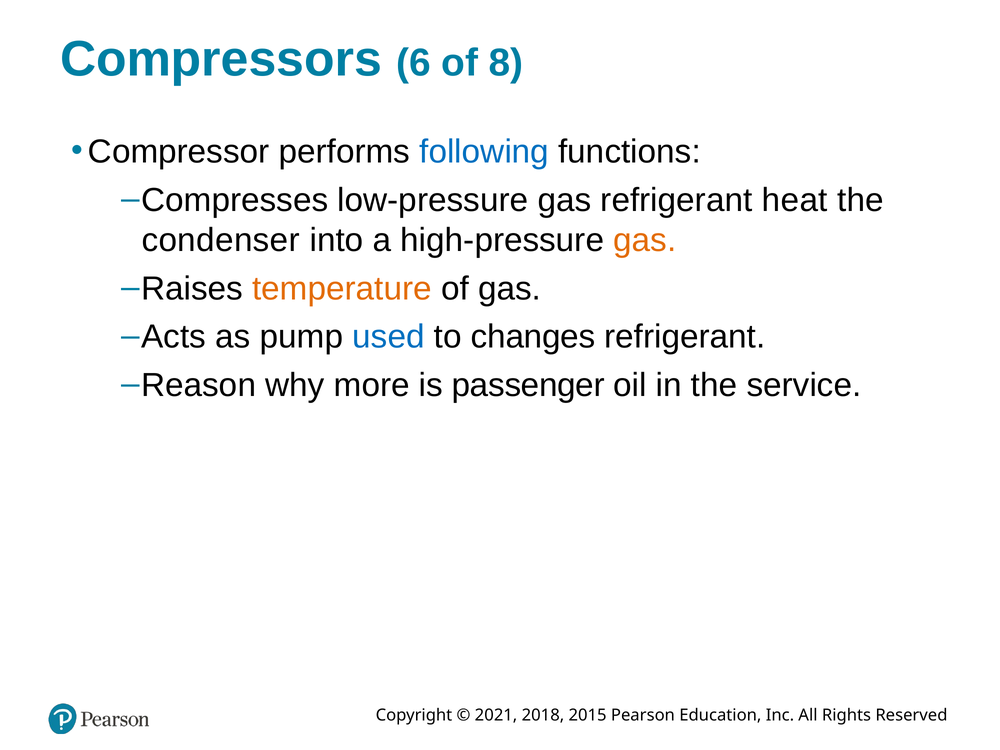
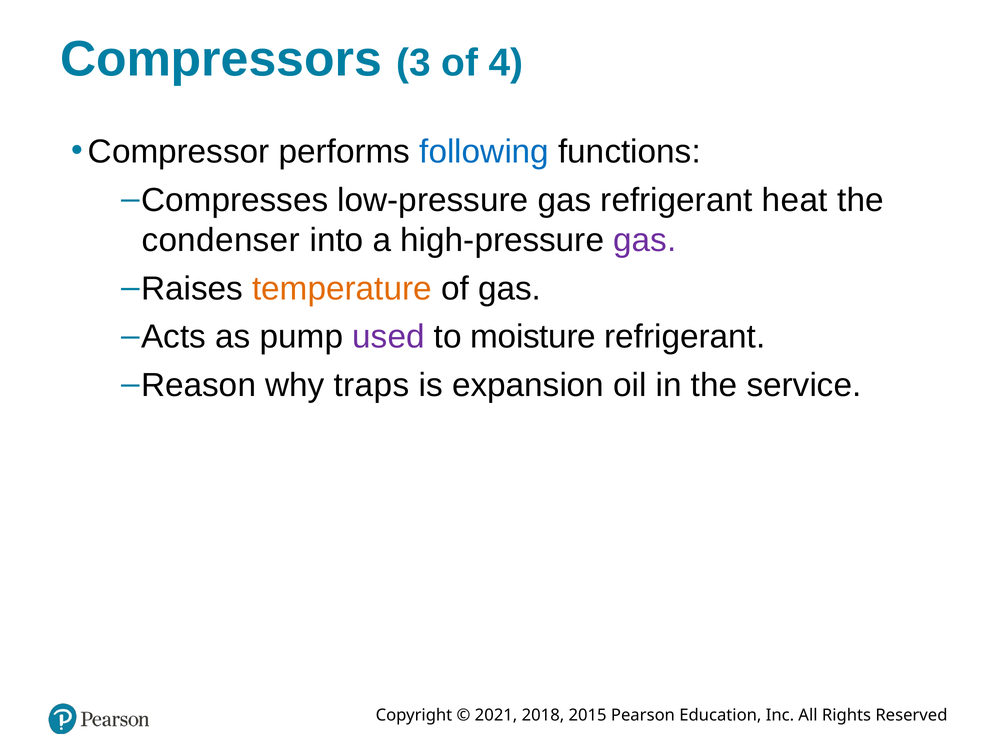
6: 6 -> 3
8: 8 -> 4
gas at (645, 240) colour: orange -> purple
used colour: blue -> purple
changes: changes -> moisture
more: more -> traps
passenger: passenger -> expansion
